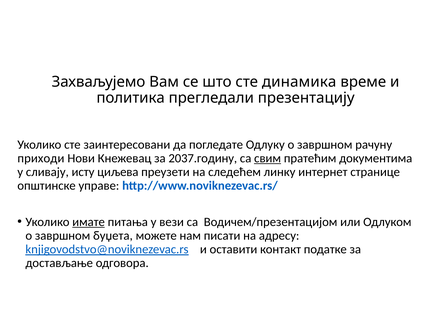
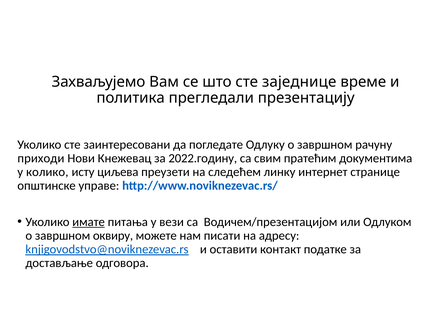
динамика: динамика -> заједнице
2037.годину: 2037.годину -> 2022.годину
свим underline: present -> none
сливају: сливају -> колико
буџета: буџета -> оквиру
